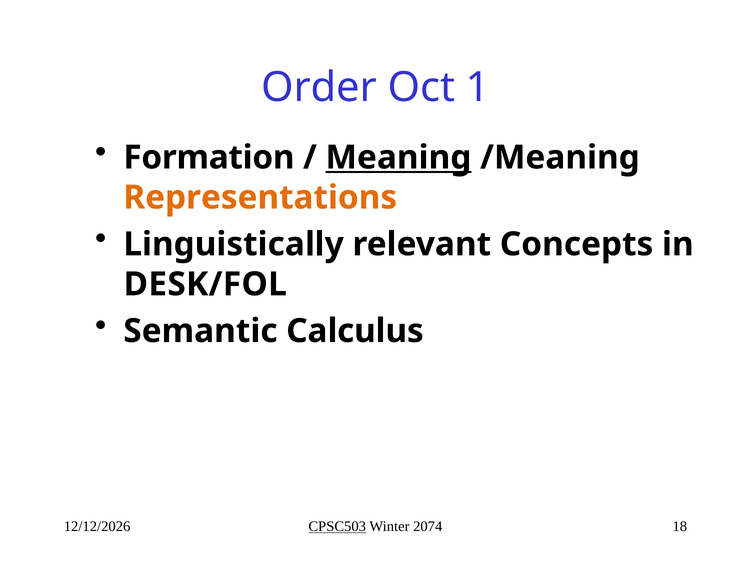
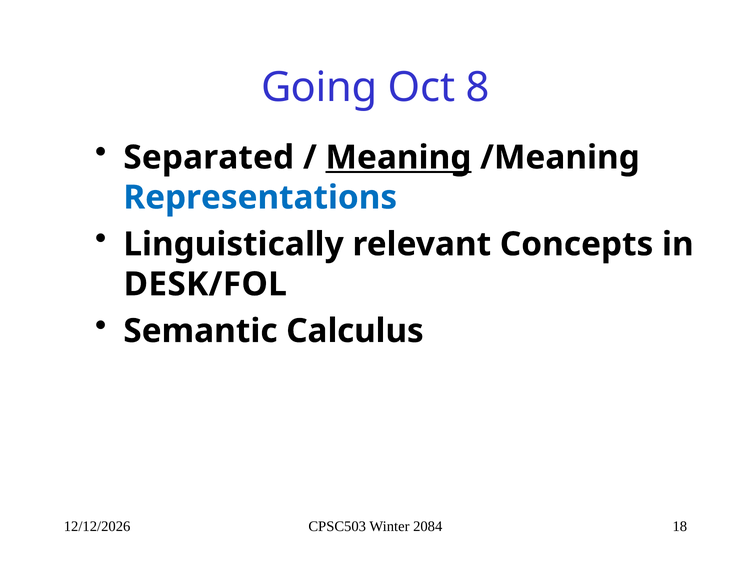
Order: Order -> Going
1: 1 -> 8
Formation: Formation -> Separated
Representations colour: orange -> blue
CPSC503 underline: present -> none
2074: 2074 -> 2084
